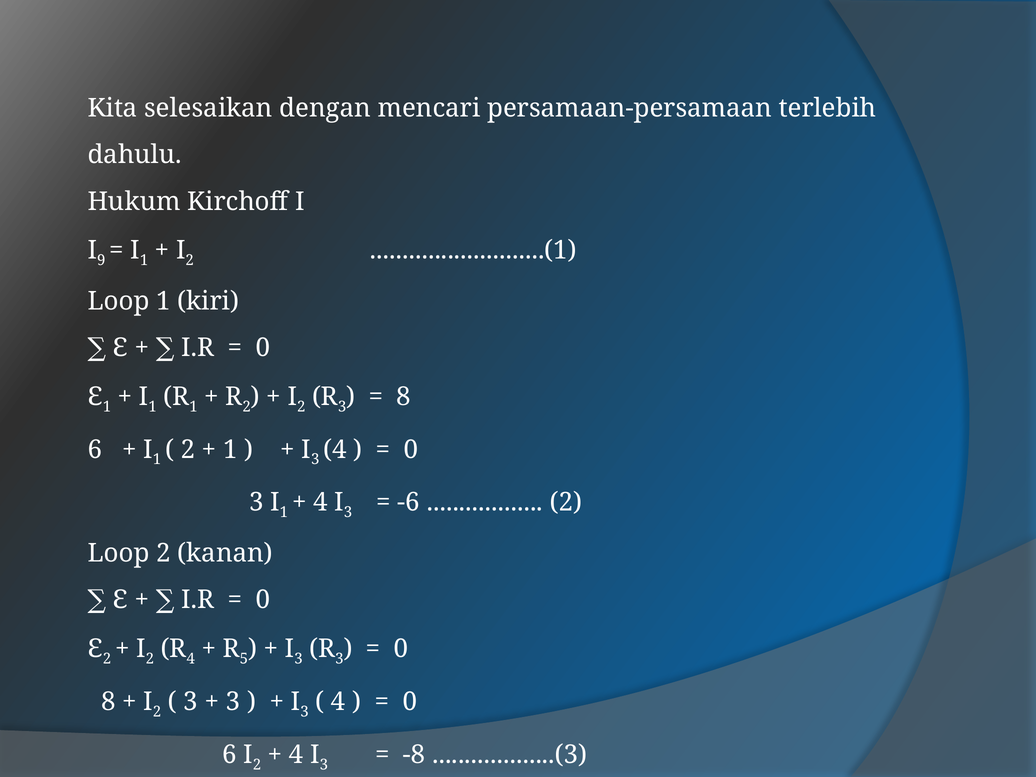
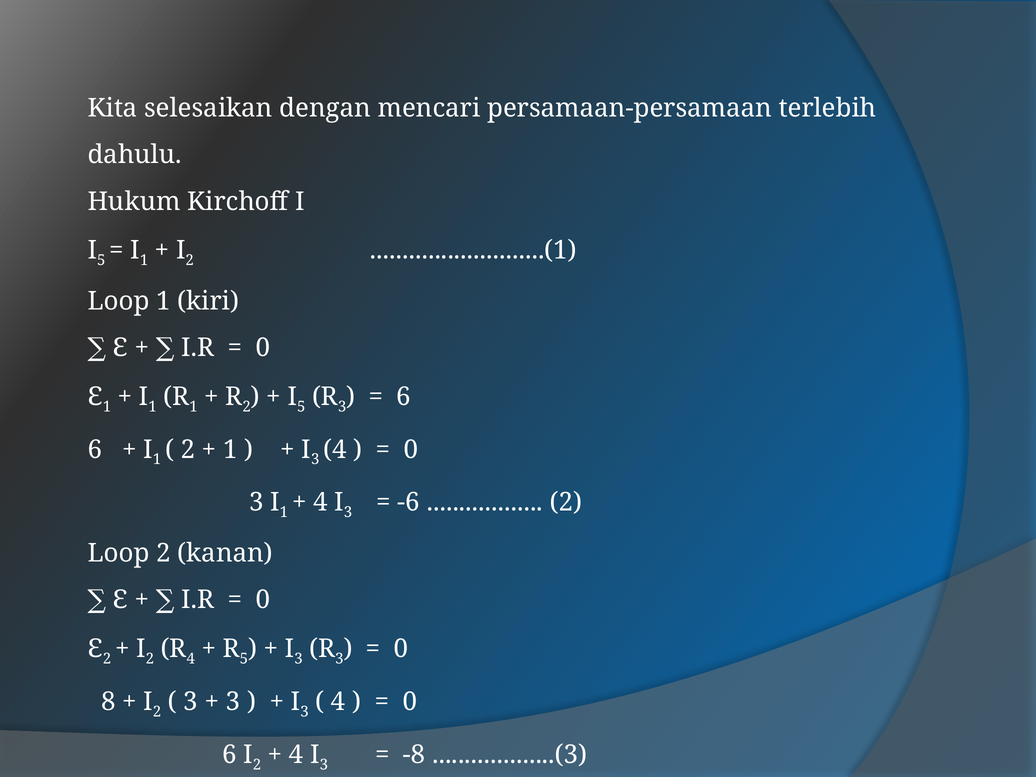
9 at (101, 260): 9 -> 5
2 at (301, 407): 2 -> 5
8 at (404, 396): 8 -> 6
